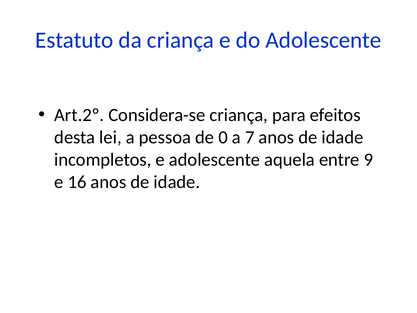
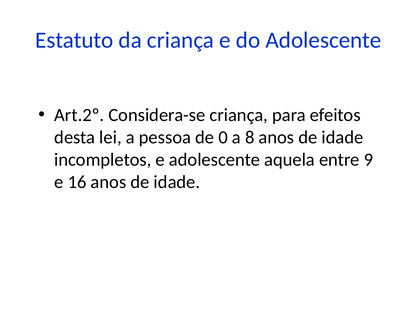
7: 7 -> 8
